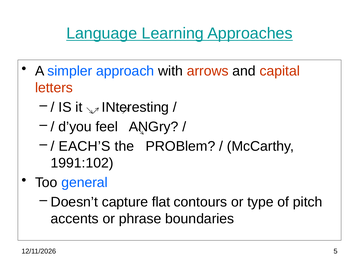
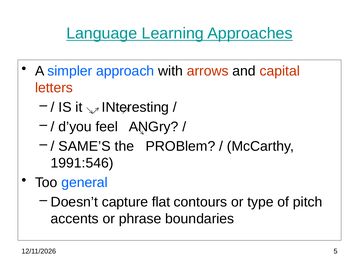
EACH’S: EACH’S -> SAME’S
1991:102: 1991:102 -> 1991:546
